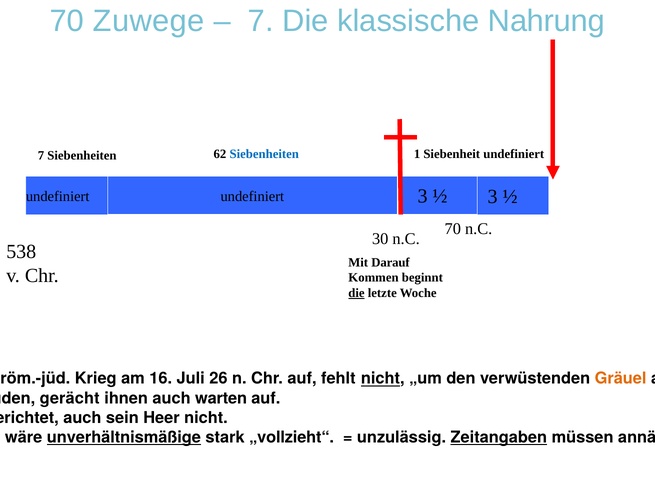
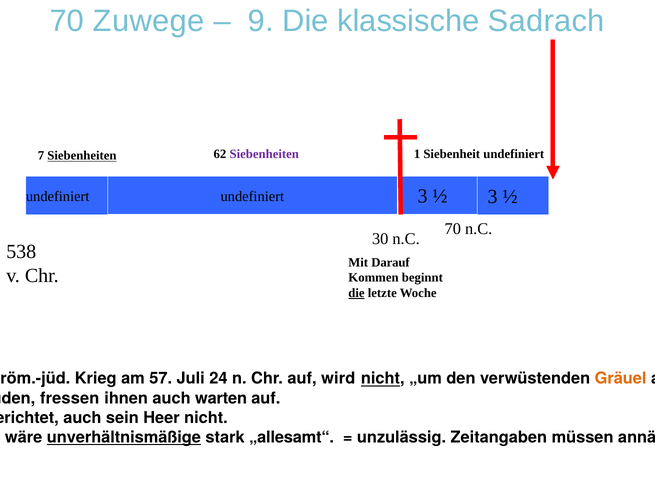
7 at (261, 21): 7 -> 9
Nahrung: Nahrung -> Sadrach
Siebenheiten at (82, 156) underline: none -> present
Siebenheiten at (264, 154) colour: blue -> purple
16: 16 -> 57
26: 26 -> 24
fehlt: fehlt -> wird
gerächt: gerächt -> fressen
„vollzieht“: „vollzieht“ -> „allesamt“
Zeitangaben underline: present -> none
